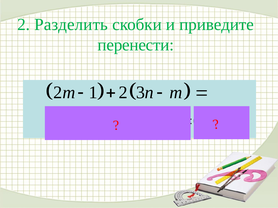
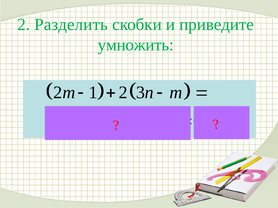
перенести: перенести -> умножить
